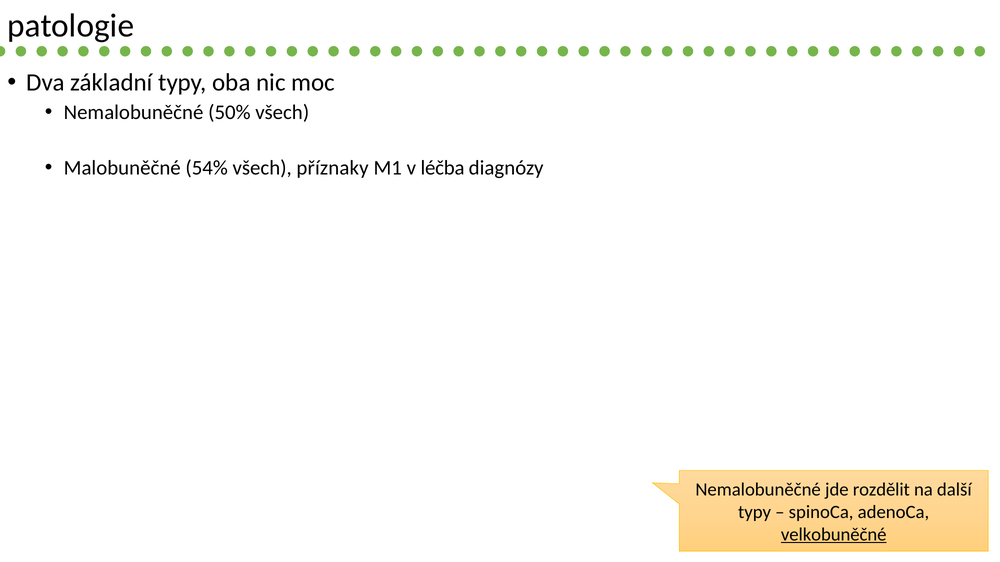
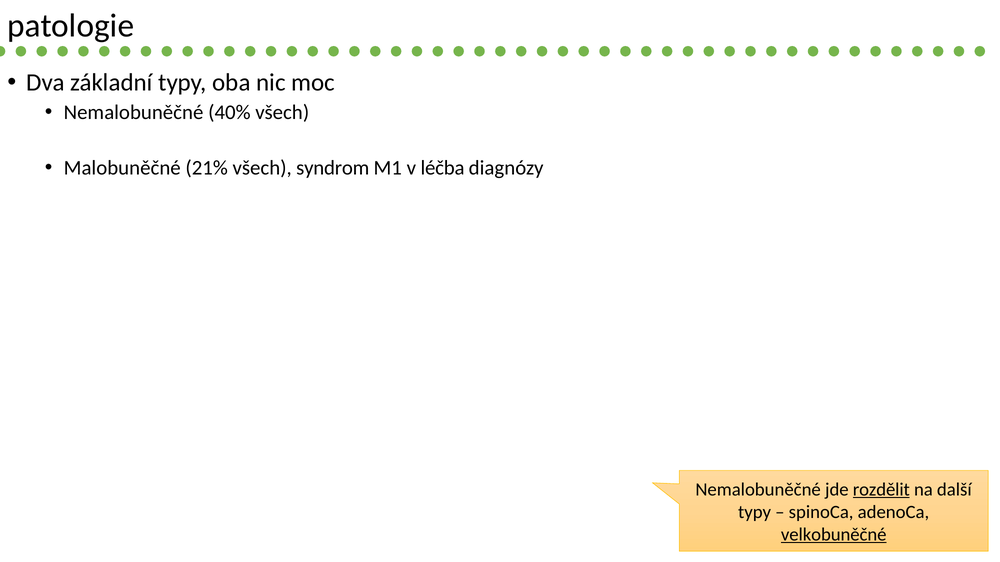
50%: 50% -> 40%
54%: 54% -> 21%
příznaky: příznaky -> syndrom
rozdělit underline: none -> present
